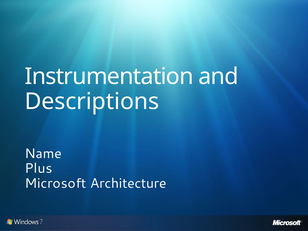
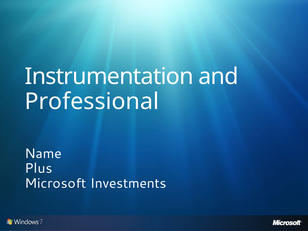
Descriptions: Descriptions -> Professional
Architecture: Architecture -> Investments
